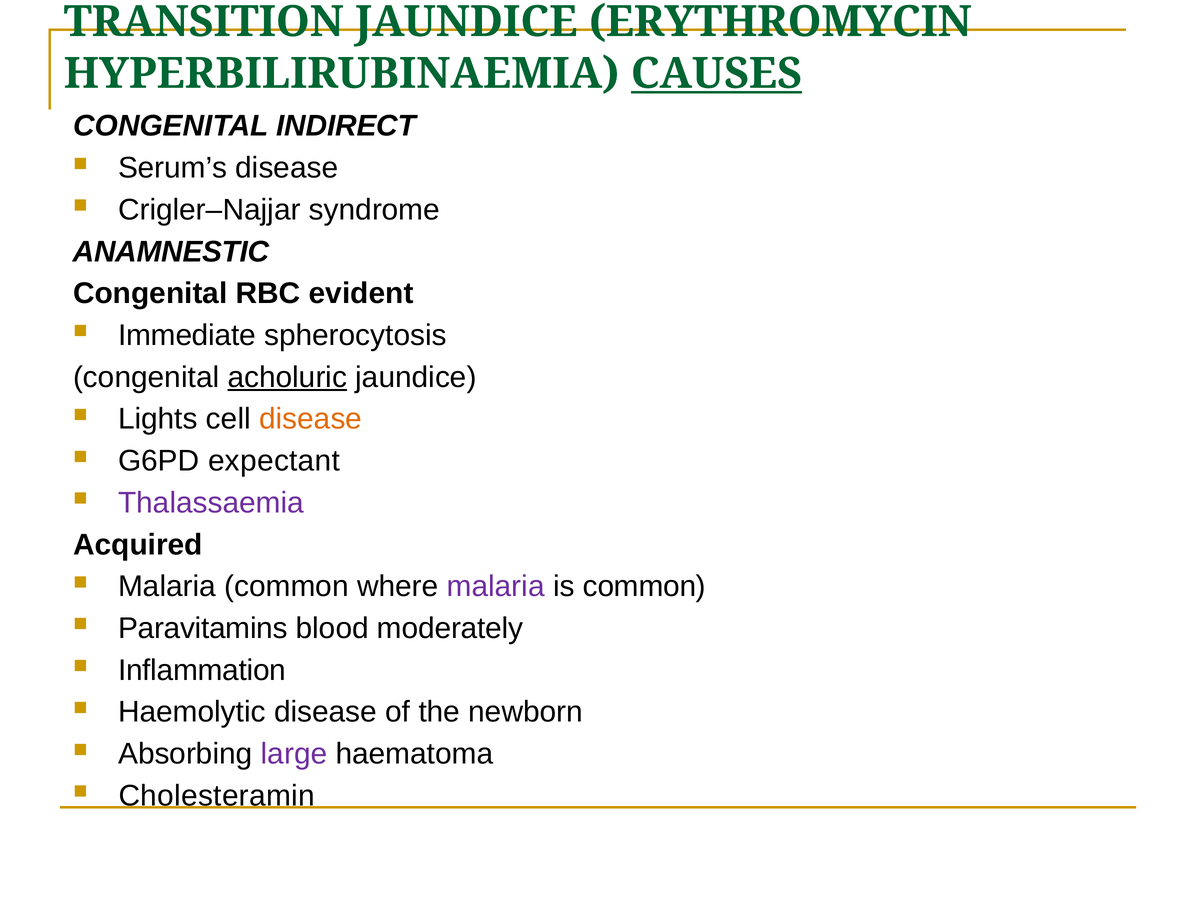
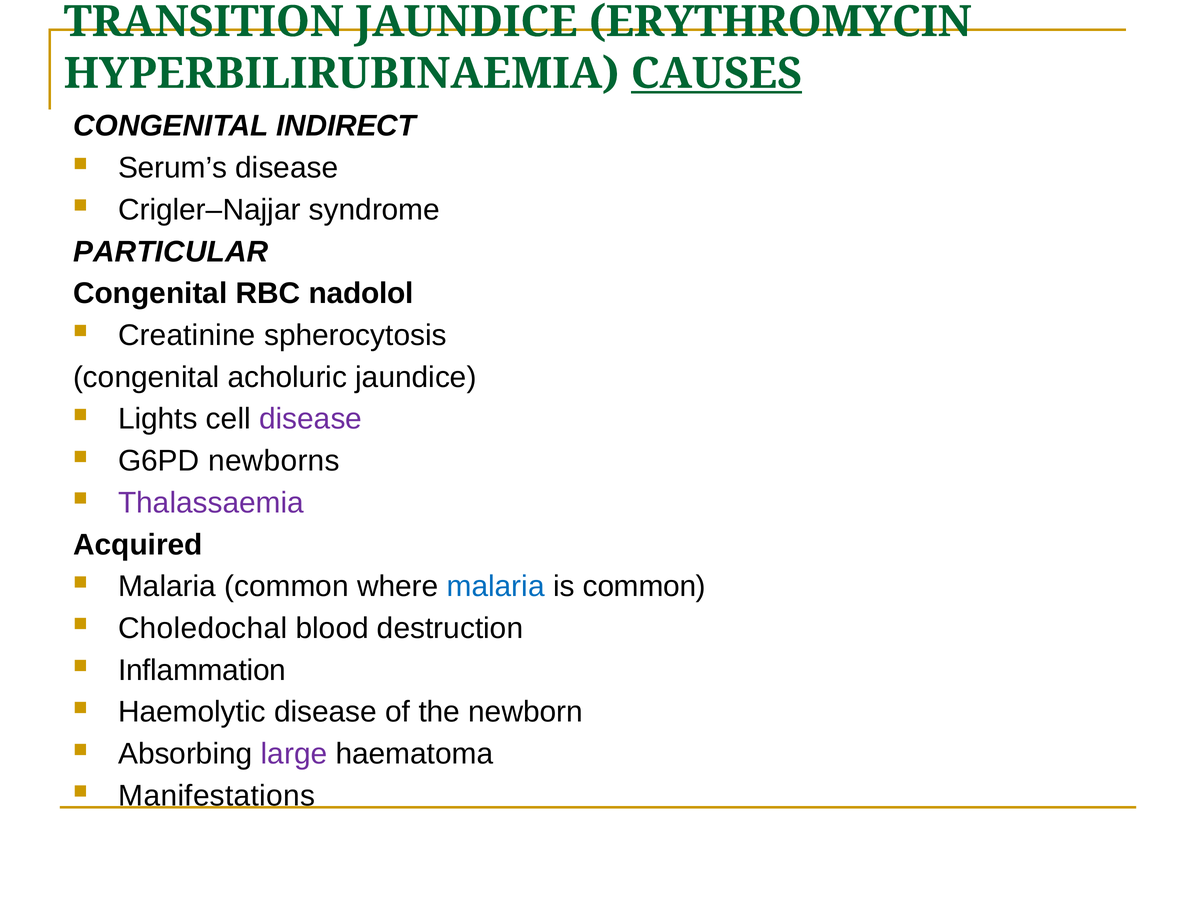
ANAMNESTIC: ANAMNESTIC -> PARTICULAR
evident: evident -> nadolol
Immediate: Immediate -> Creatinine
acholuric underline: present -> none
disease at (311, 419) colour: orange -> purple
expectant: expectant -> newborns
malaria at (496, 587) colour: purple -> blue
Paravitamins: Paravitamins -> Choledochal
moderately: moderately -> destruction
Cholesteramin: Cholesteramin -> Manifestations
